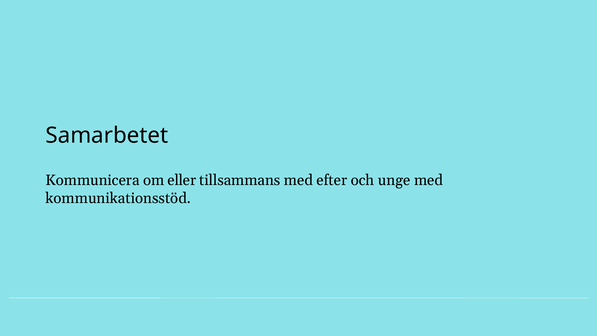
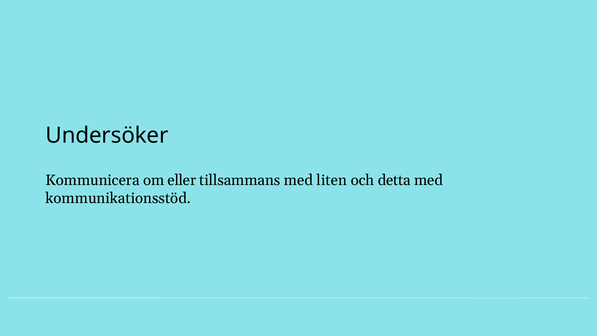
Samarbetet: Samarbetet -> Undersöker
efter: efter -> liten
unge: unge -> detta
